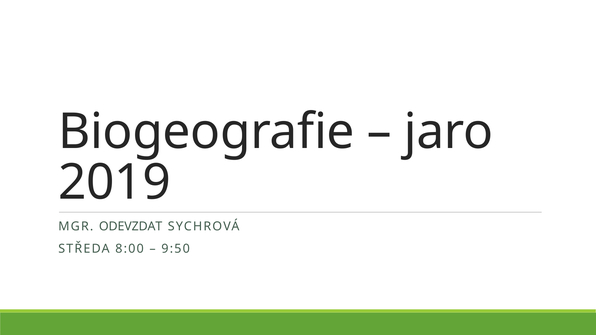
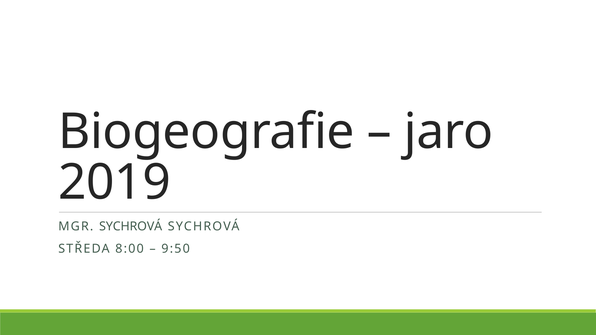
MGR ODEVZDAT: ODEVZDAT -> SYCHROVÁ
